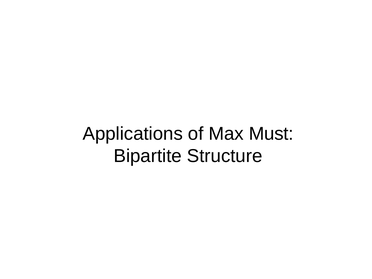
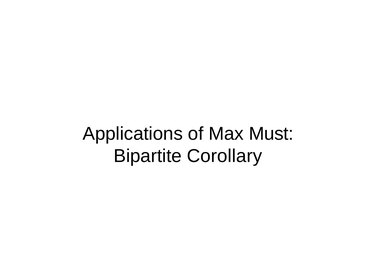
Structure: Structure -> Corollary
